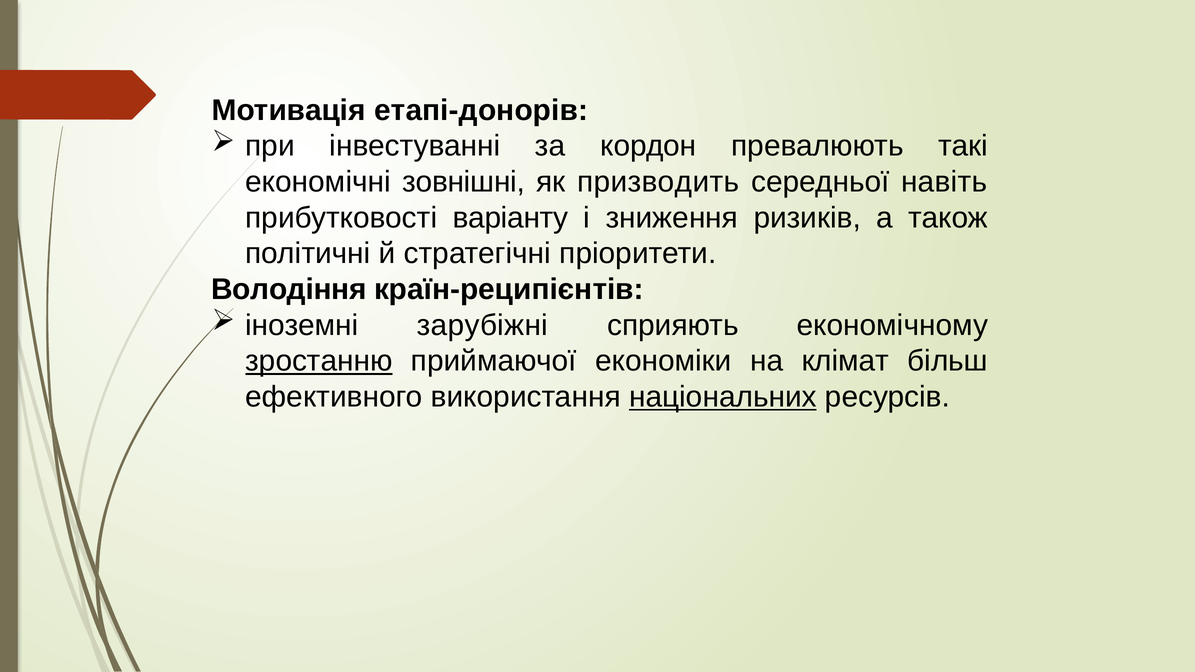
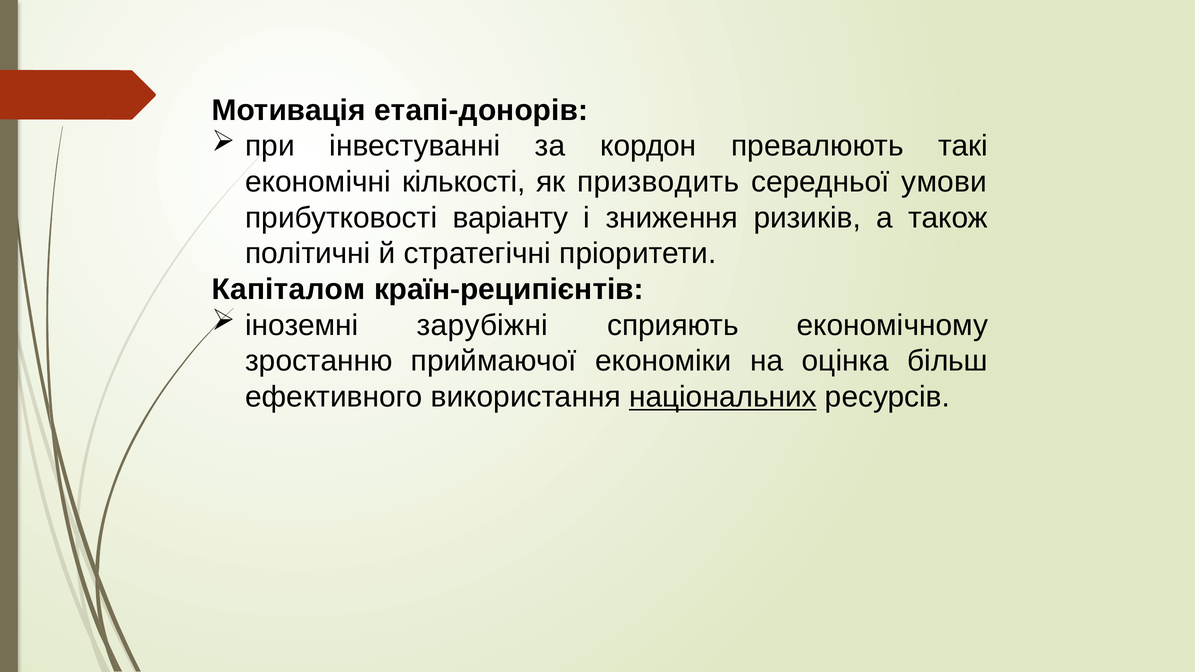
зовнішні: зовнішні -> кількості
навіть: навіть -> умови
Володіння: Володіння -> Капіталом
зростанню underline: present -> none
клімат: клімат -> оцінка
